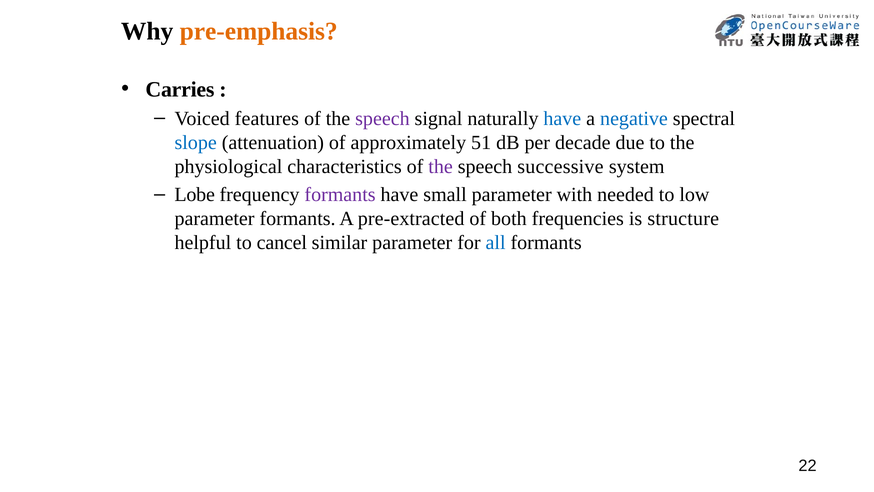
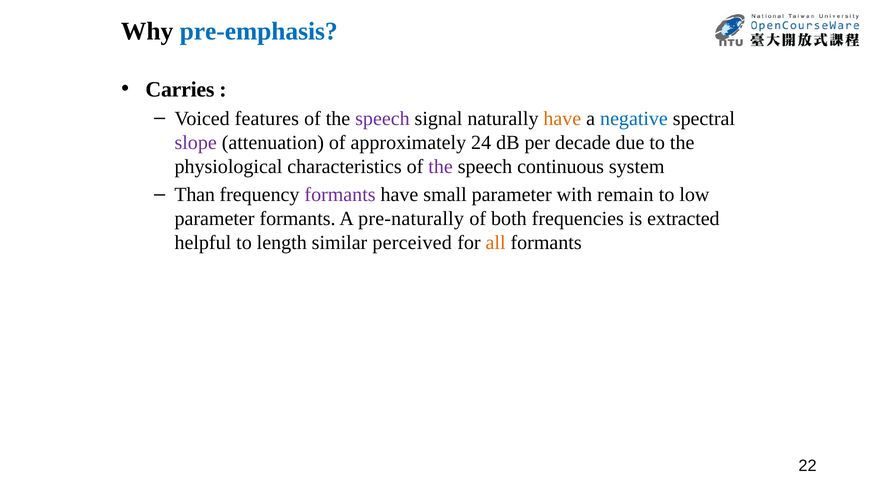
pre-emphasis colour: orange -> blue
have at (562, 118) colour: blue -> orange
slope colour: blue -> purple
51: 51 -> 24
successive: successive -> continuous
Lobe: Lobe -> Than
needed: needed -> remain
pre-extracted: pre-extracted -> pre-naturally
structure: structure -> extracted
cancel: cancel -> length
similar parameter: parameter -> perceived
all colour: blue -> orange
